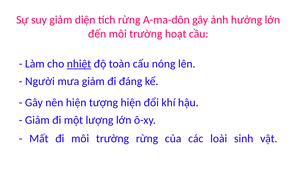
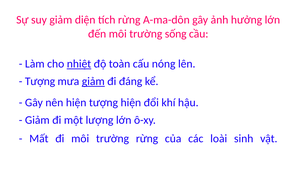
hoạt: hoạt -> sống
Người at (40, 82): Người -> Tượng
giảm at (93, 82) underline: none -> present
